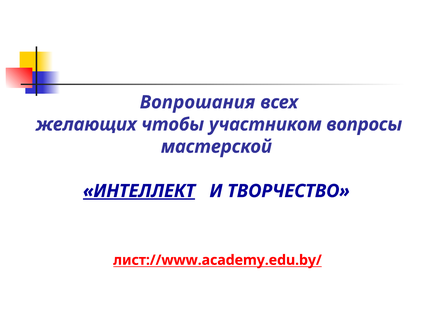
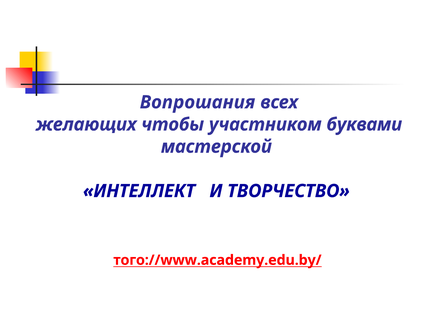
вопросы: вопросы -> буквами
ИНТЕЛЛЕКТ underline: present -> none
лист://www.academy.edu.by/: лист://www.academy.edu.by/ -> того://www.academy.edu.by/
